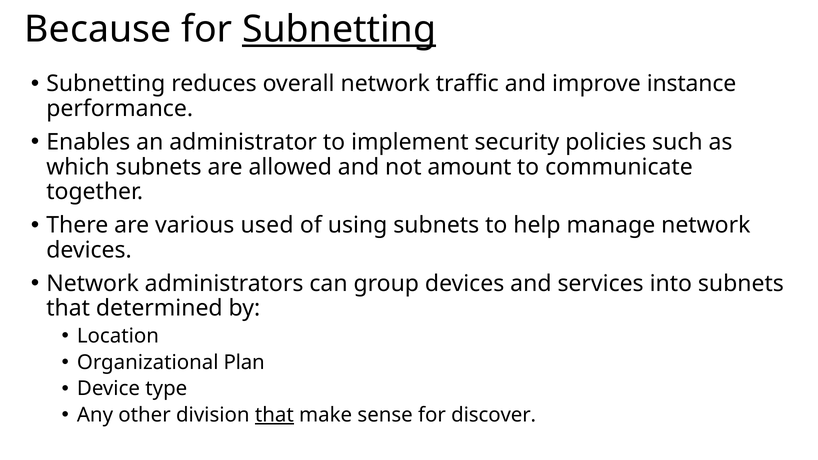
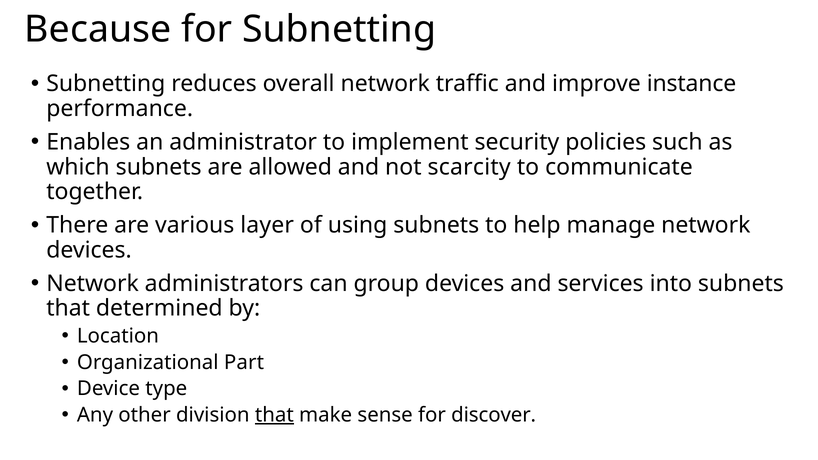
Subnetting at (339, 30) underline: present -> none
amount: amount -> scarcity
used: used -> layer
Plan: Plan -> Part
